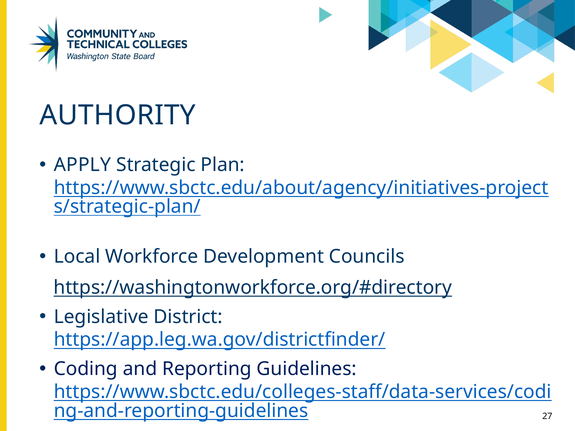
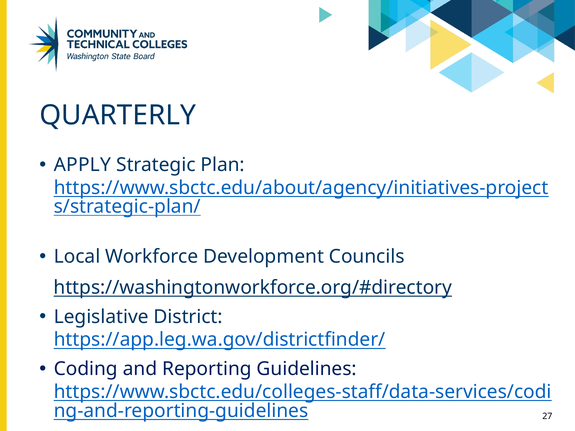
AUTHORITY: AUTHORITY -> QUARTERLY
